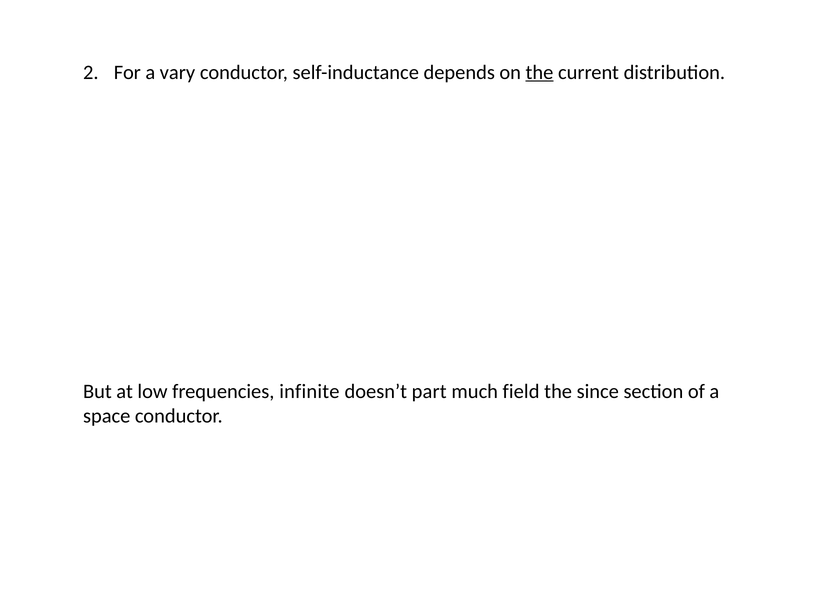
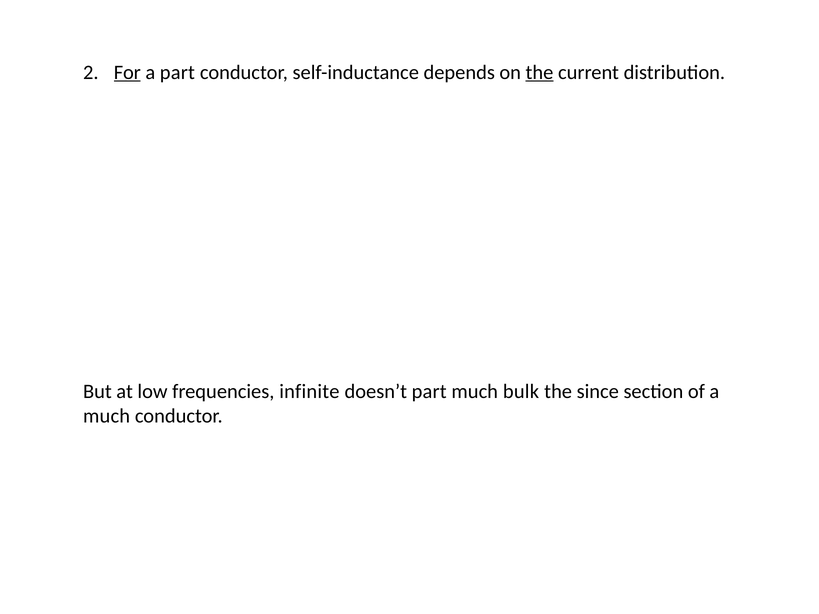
For underline: none -> present
a vary: vary -> part
field: field -> bulk
space at (107, 416): space -> much
